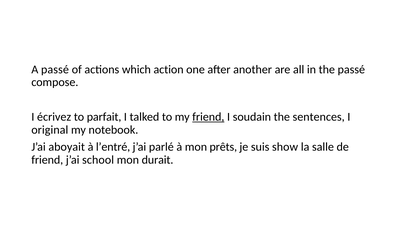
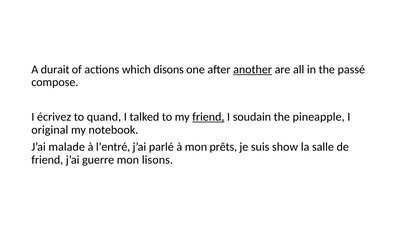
A passé: passé -> durait
action: action -> disons
another underline: none -> present
parfait: parfait -> quand
sentences: sentences -> pineapple
aboyait: aboyait -> malade
school: school -> guerre
durait: durait -> lisons
